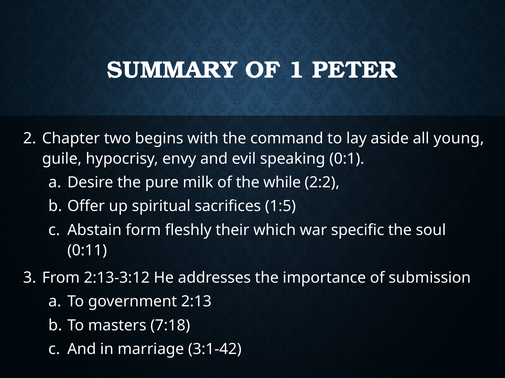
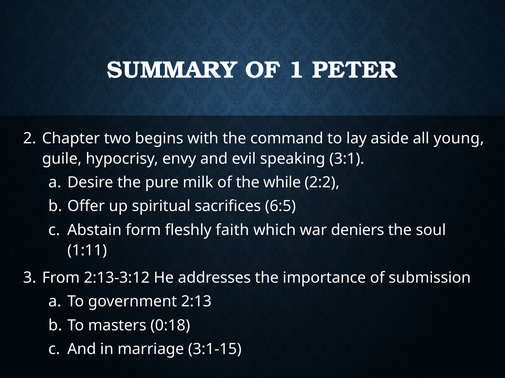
0:1: 0:1 -> 3:1
1:5: 1:5 -> 6:5
their: their -> faith
specific: specific -> deniers
0:11: 0:11 -> 1:11
7:18: 7:18 -> 0:18
3:1-42: 3:1-42 -> 3:1-15
